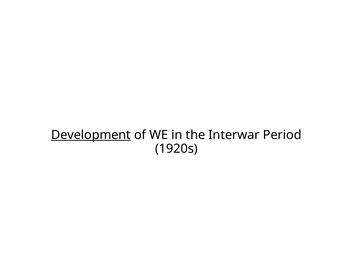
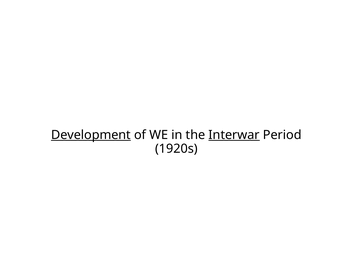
Interwar underline: none -> present
